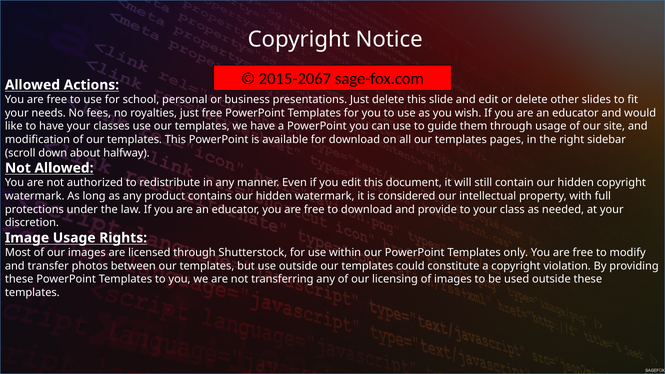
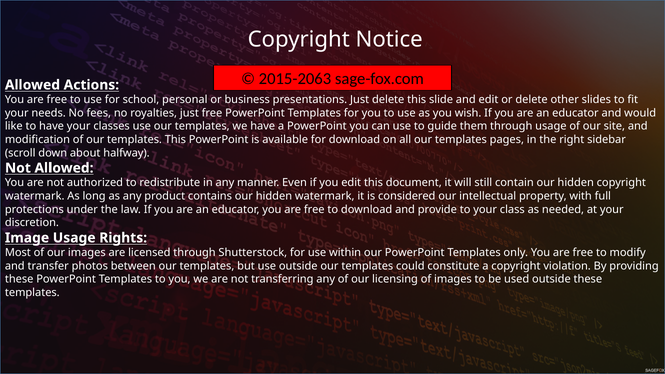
2015-2067: 2015-2067 -> 2015-2063
